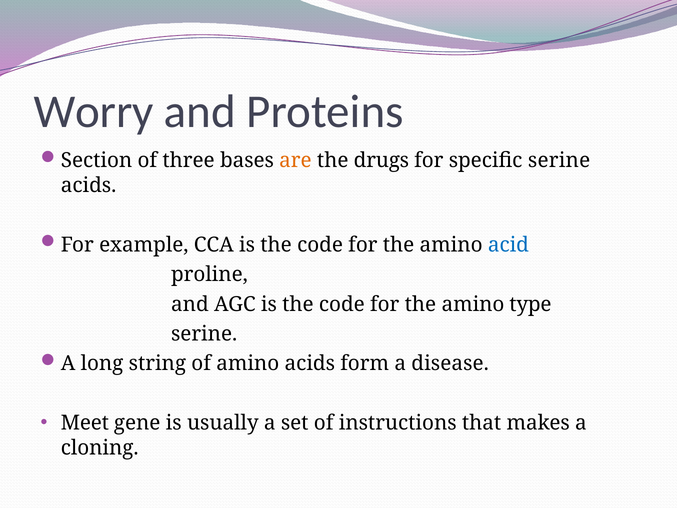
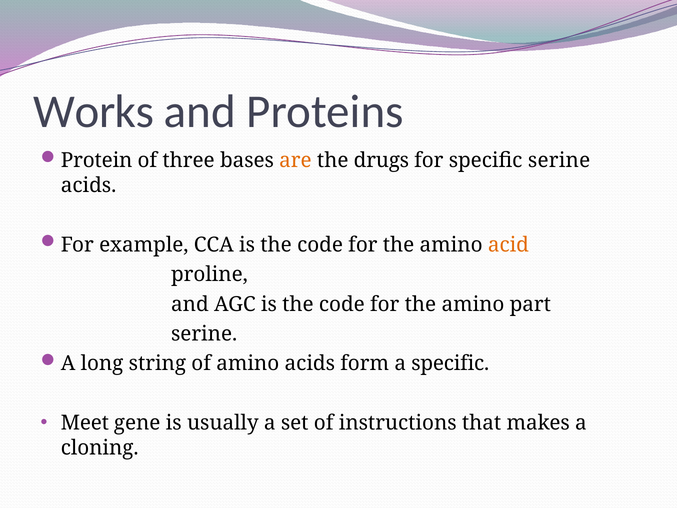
Worry: Worry -> Works
Section: Section -> Protein
acid colour: blue -> orange
type: type -> part
a disease: disease -> specific
